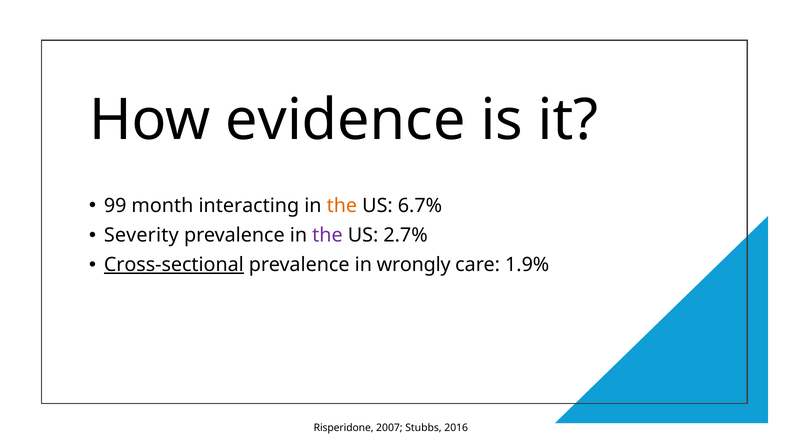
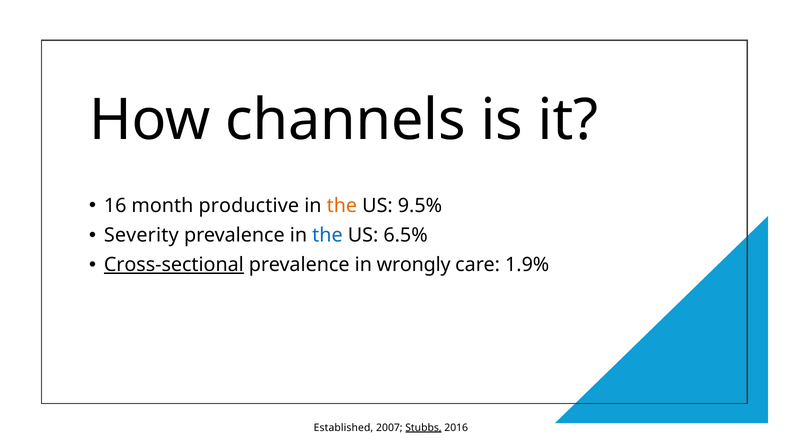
evidence: evidence -> channels
99: 99 -> 16
interacting: interacting -> productive
6.7%: 6.7% -> 9.5%
the at (327, 235) colour: purple -> blue
2.7%: 2.7% -> 6.5%
Risperidone: Risperidone -> Established
Stubbs underline: none -> present
